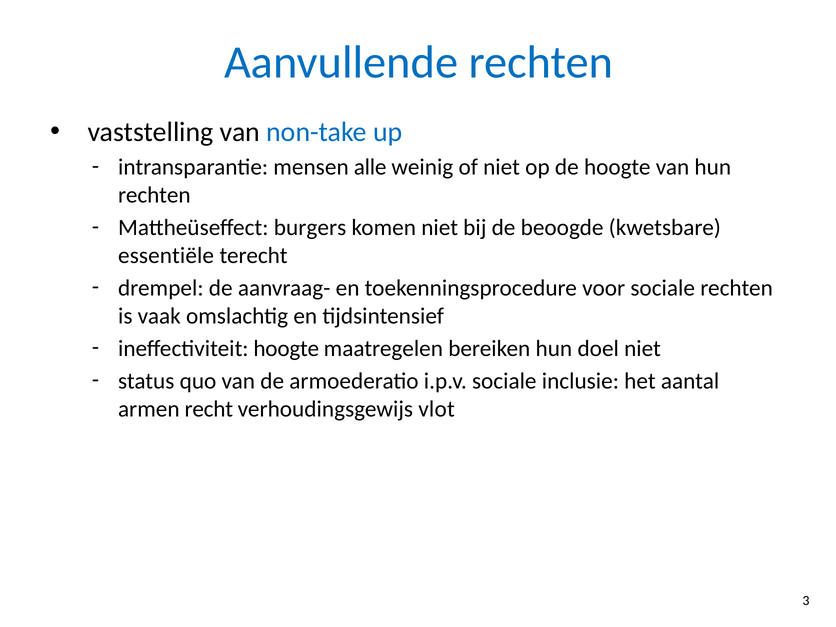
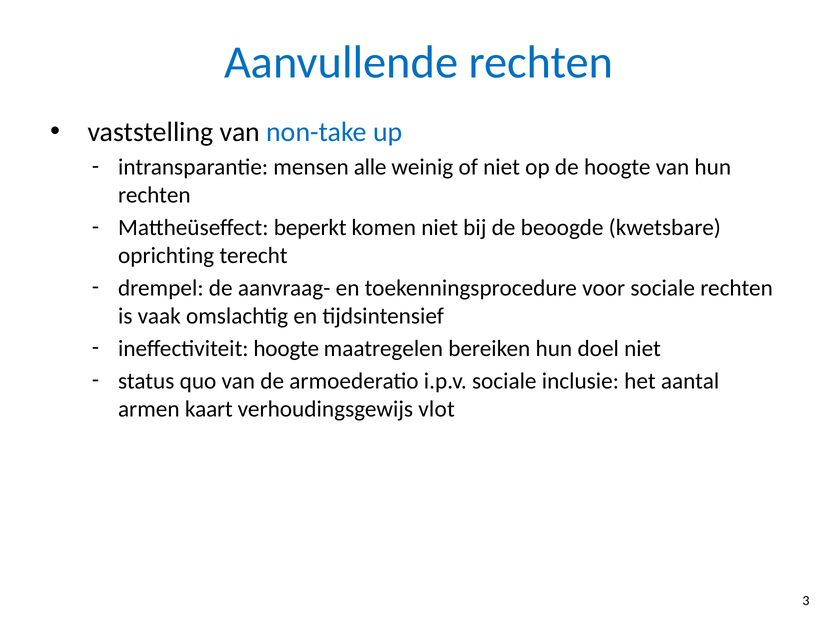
burgers: burgers -> beperkt
essentiële: essentiële -> oprichting
recht: recht -> kaart
